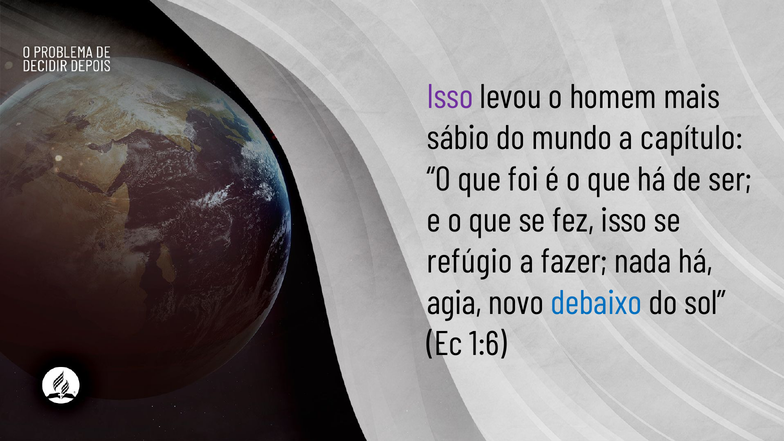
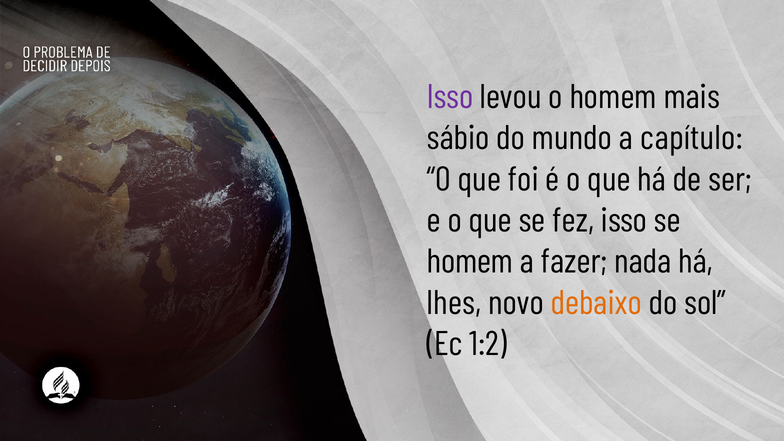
refúgio at (470, 262): refúgio -> homem
agia: agia -> lhes
debaixo colour: blue -> orange
1:6: 1:6 -> 1:2
